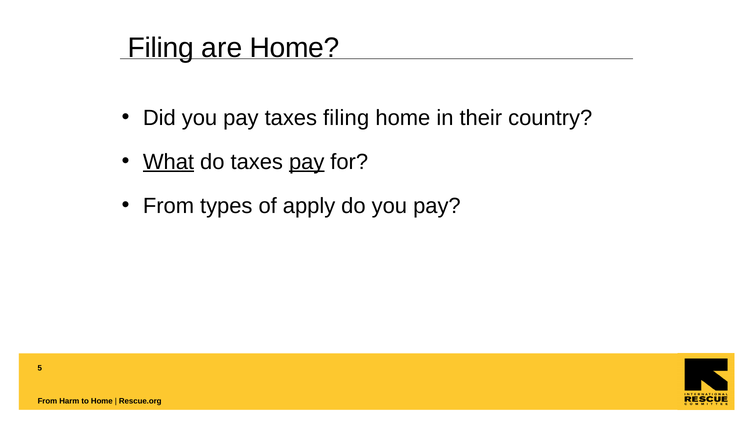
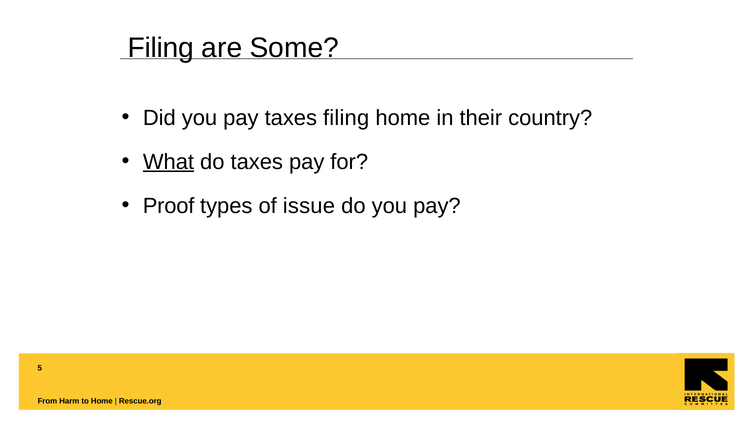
are Home: Home -> Some
pay at (307, 162) underline: present -> none
From at (169, 206): From -> Proof
apply: apply -> issue
